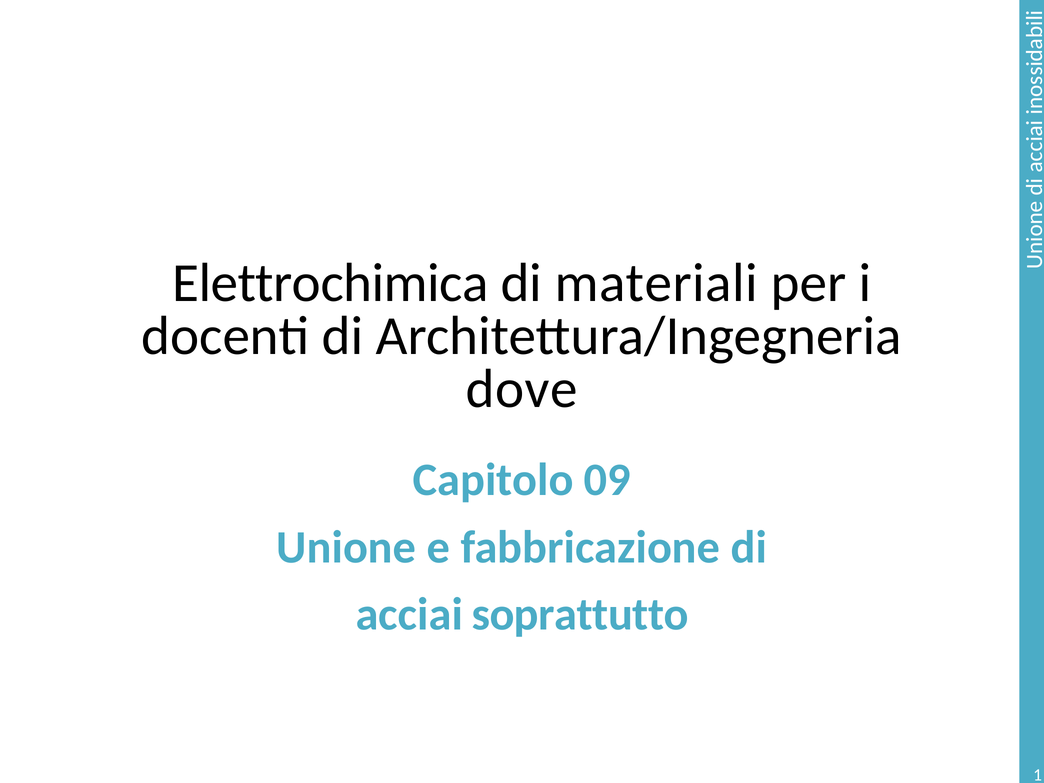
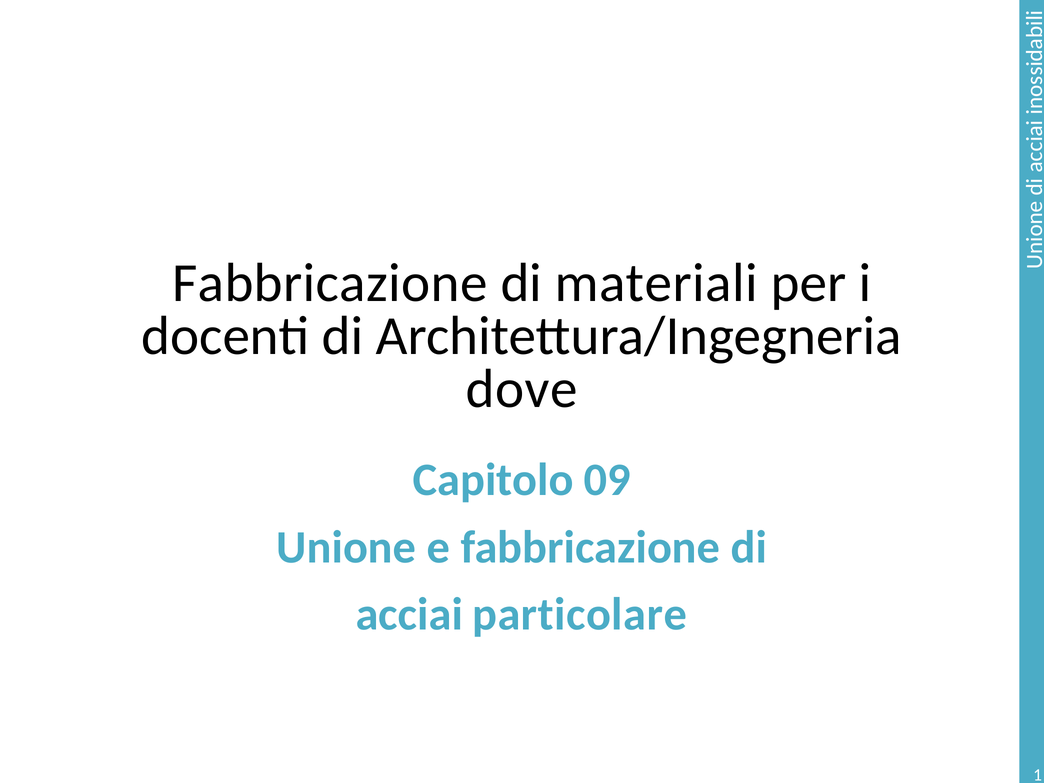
Elettrochimica at (330, 283): Elettrochimica -> Fabbricazione
soprattutto: soprattutto -> particolare
